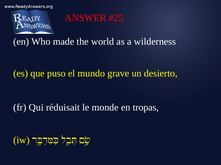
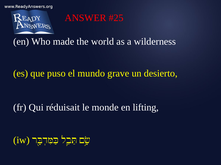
tropas: tropas -> lifting
